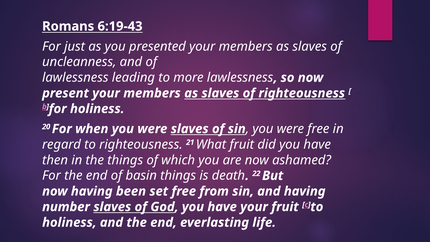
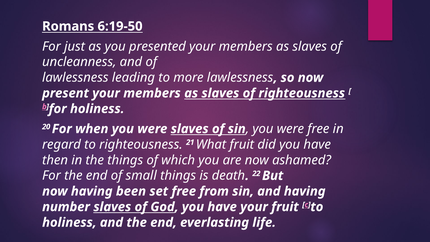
6:19-43: 6:19-43 -> 6:19-50
basin: basin -> small
